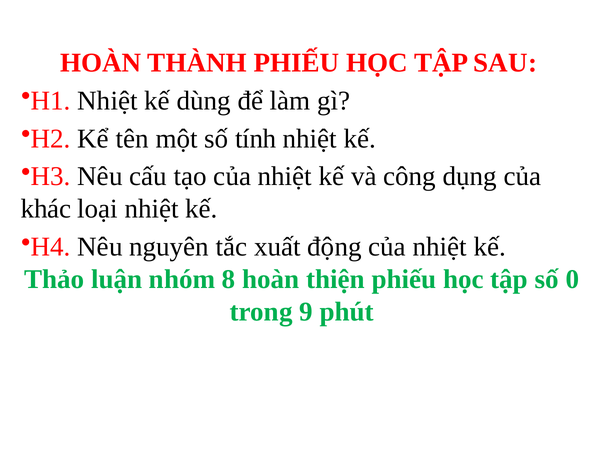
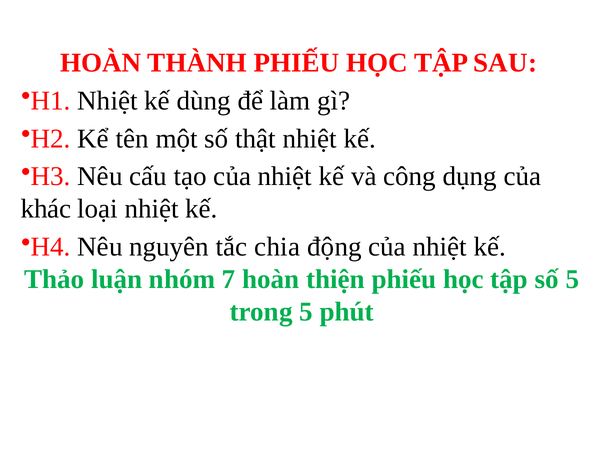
tính: tính -> thật
xuất: xuất -> chia
8: 8 -> 7
số 0: 0 -> 5
trong 9: 9 -> 5
